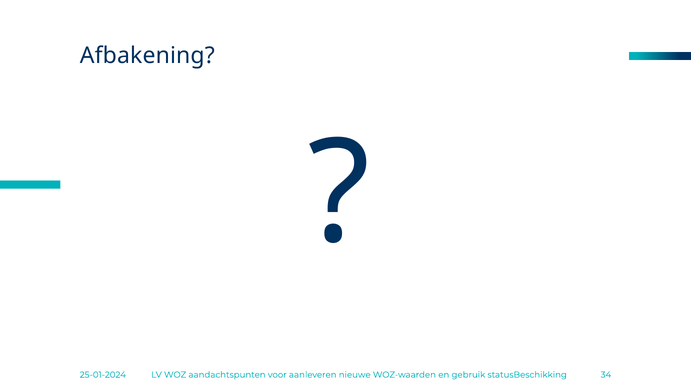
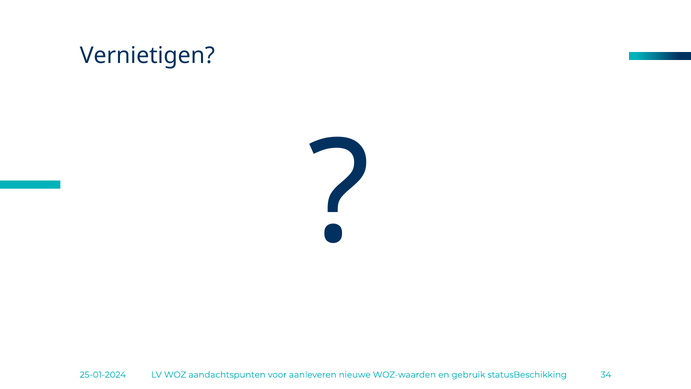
Afbakening: Afbakening -> Vernietigen
